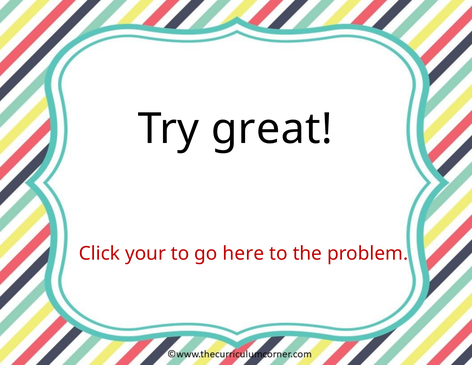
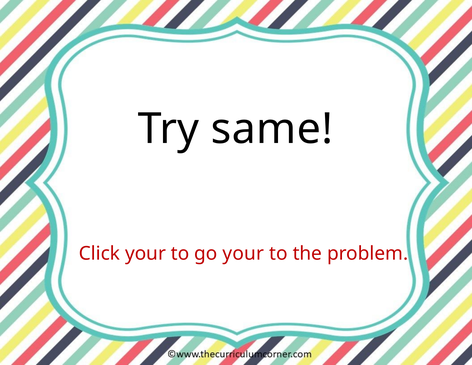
great: great -> same
go here: here -> your
